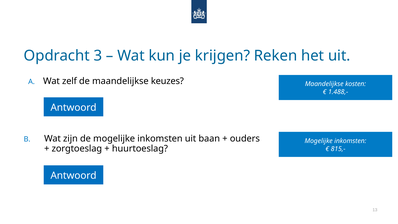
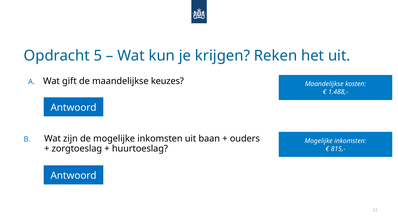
3: 3 -> 5
zelf: zelf -> gift
